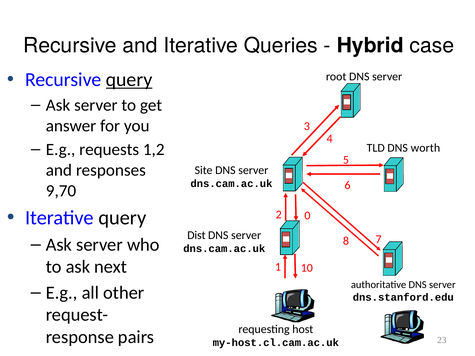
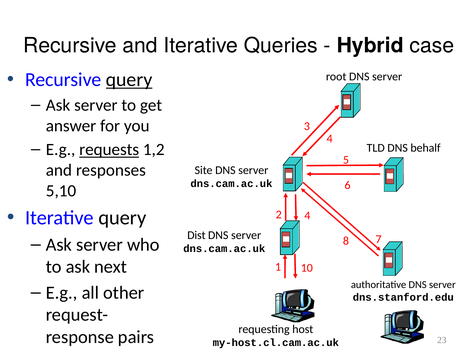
requests underline: none -> present
worth: worth -> behalf
9,70: 9,70 -> 5,10
2 0: 0 -> 4
